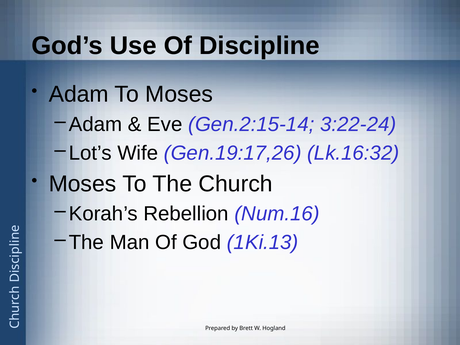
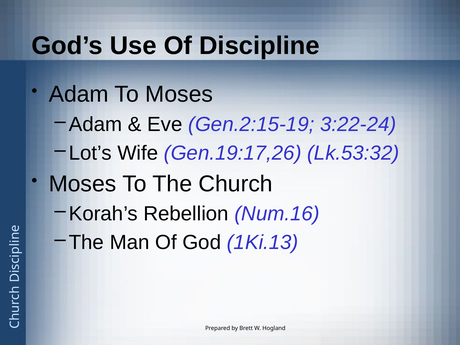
Gen.2:15-14: Gen.2:15-14 -> Gen.2:15-19
Lk.16:32: Lk.16:32 -> Lk.53:32
